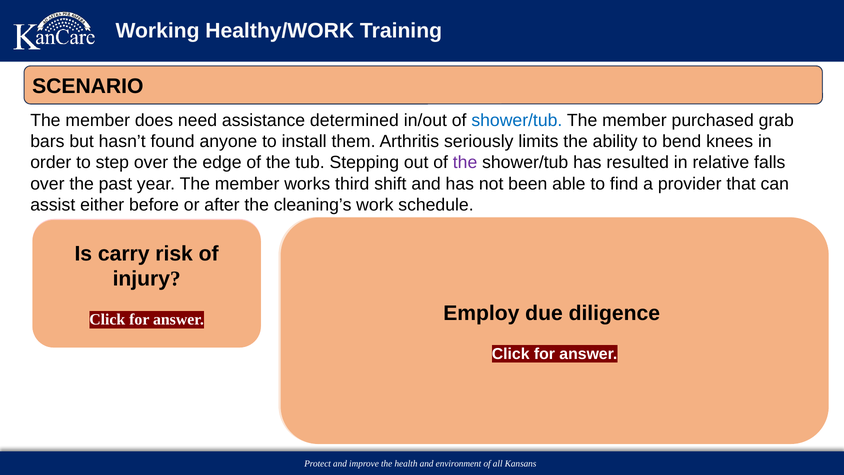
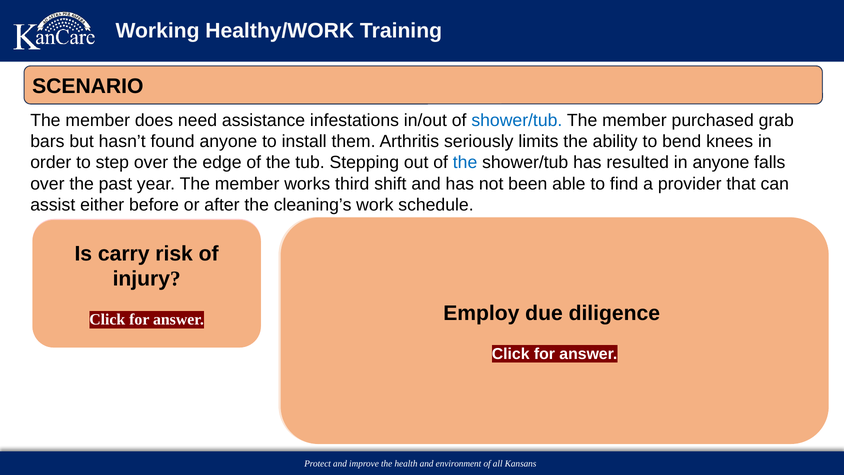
determined: determined -> infestations
the at (465, 163) colour: purple -> blue
in relative: relative -> anyone
